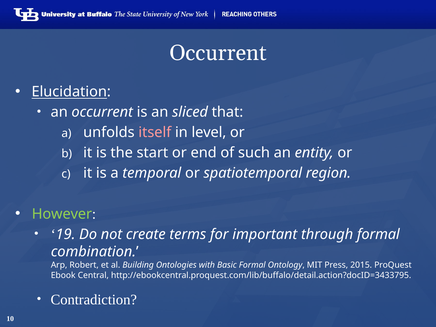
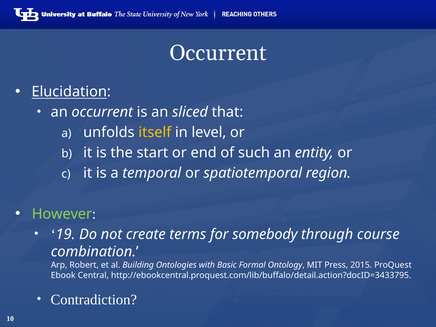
itself colour: pink -> yellow
important: important -> somebody
through formal: formal -> course
